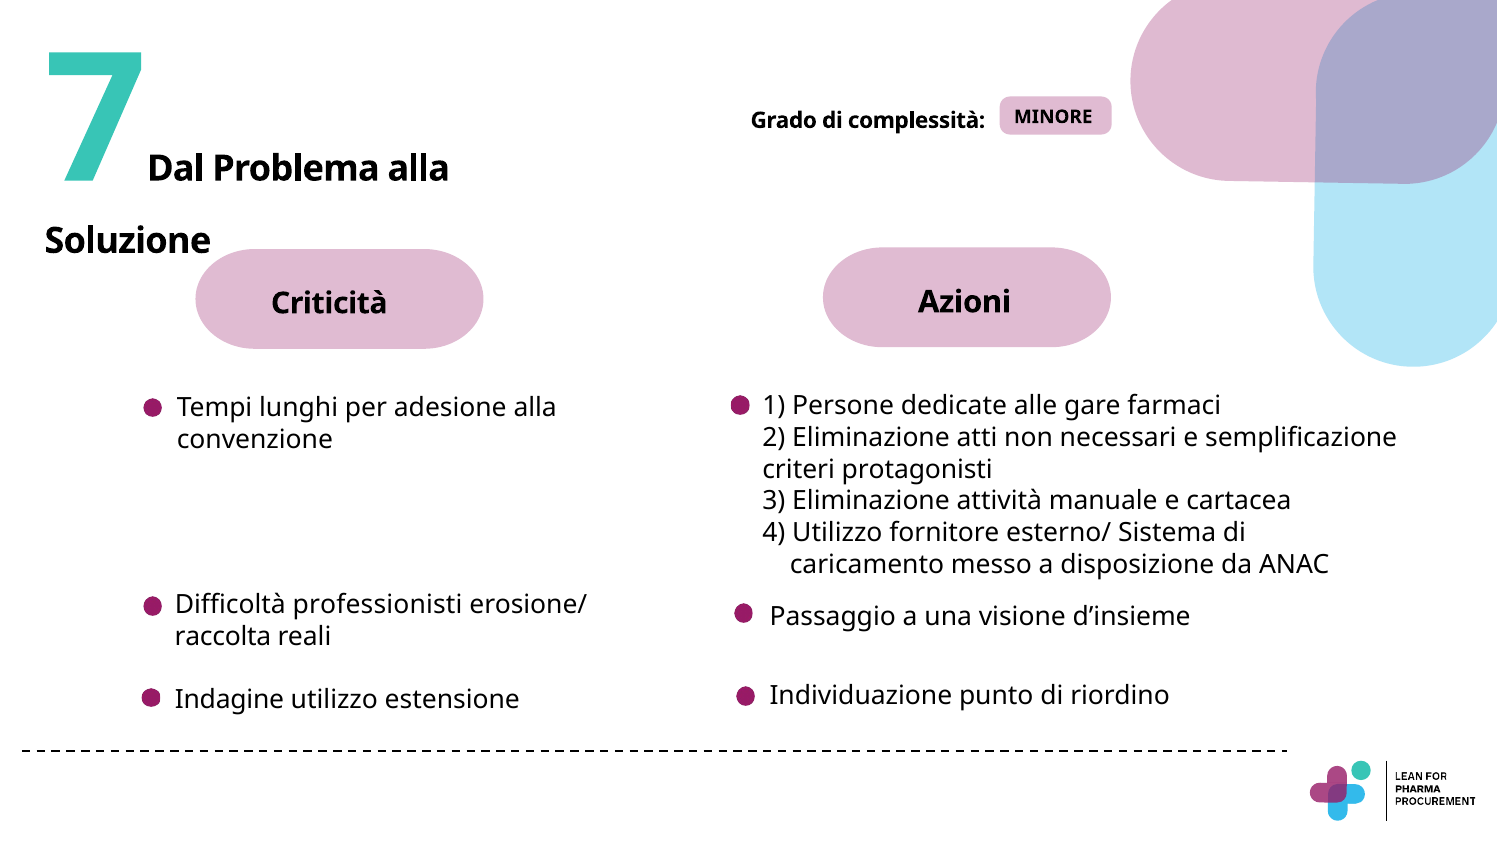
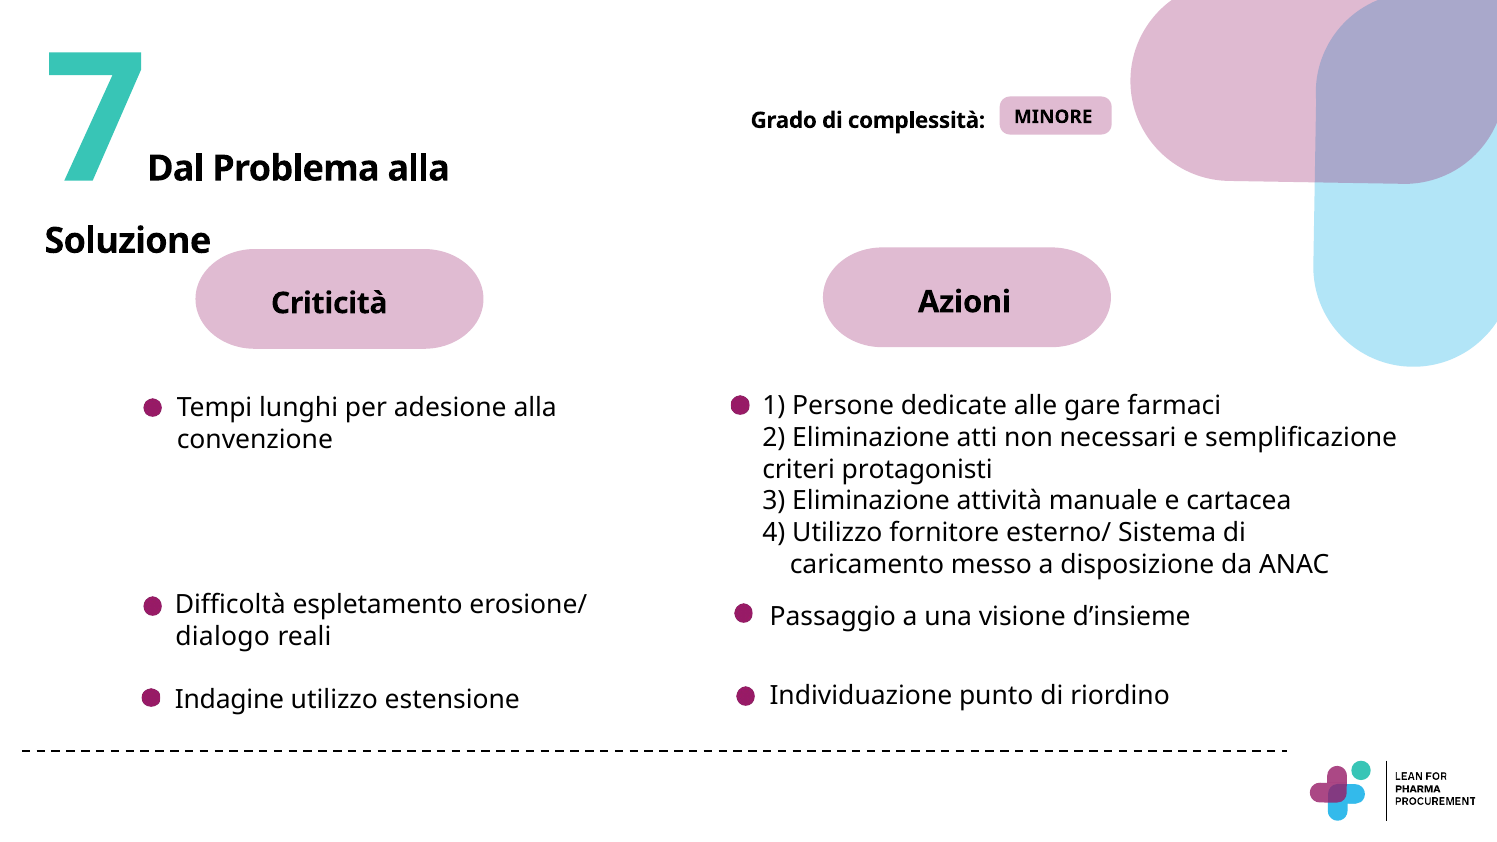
professionisti: professionisti -> espletamento
raccolta: raccolta -> dialogo
